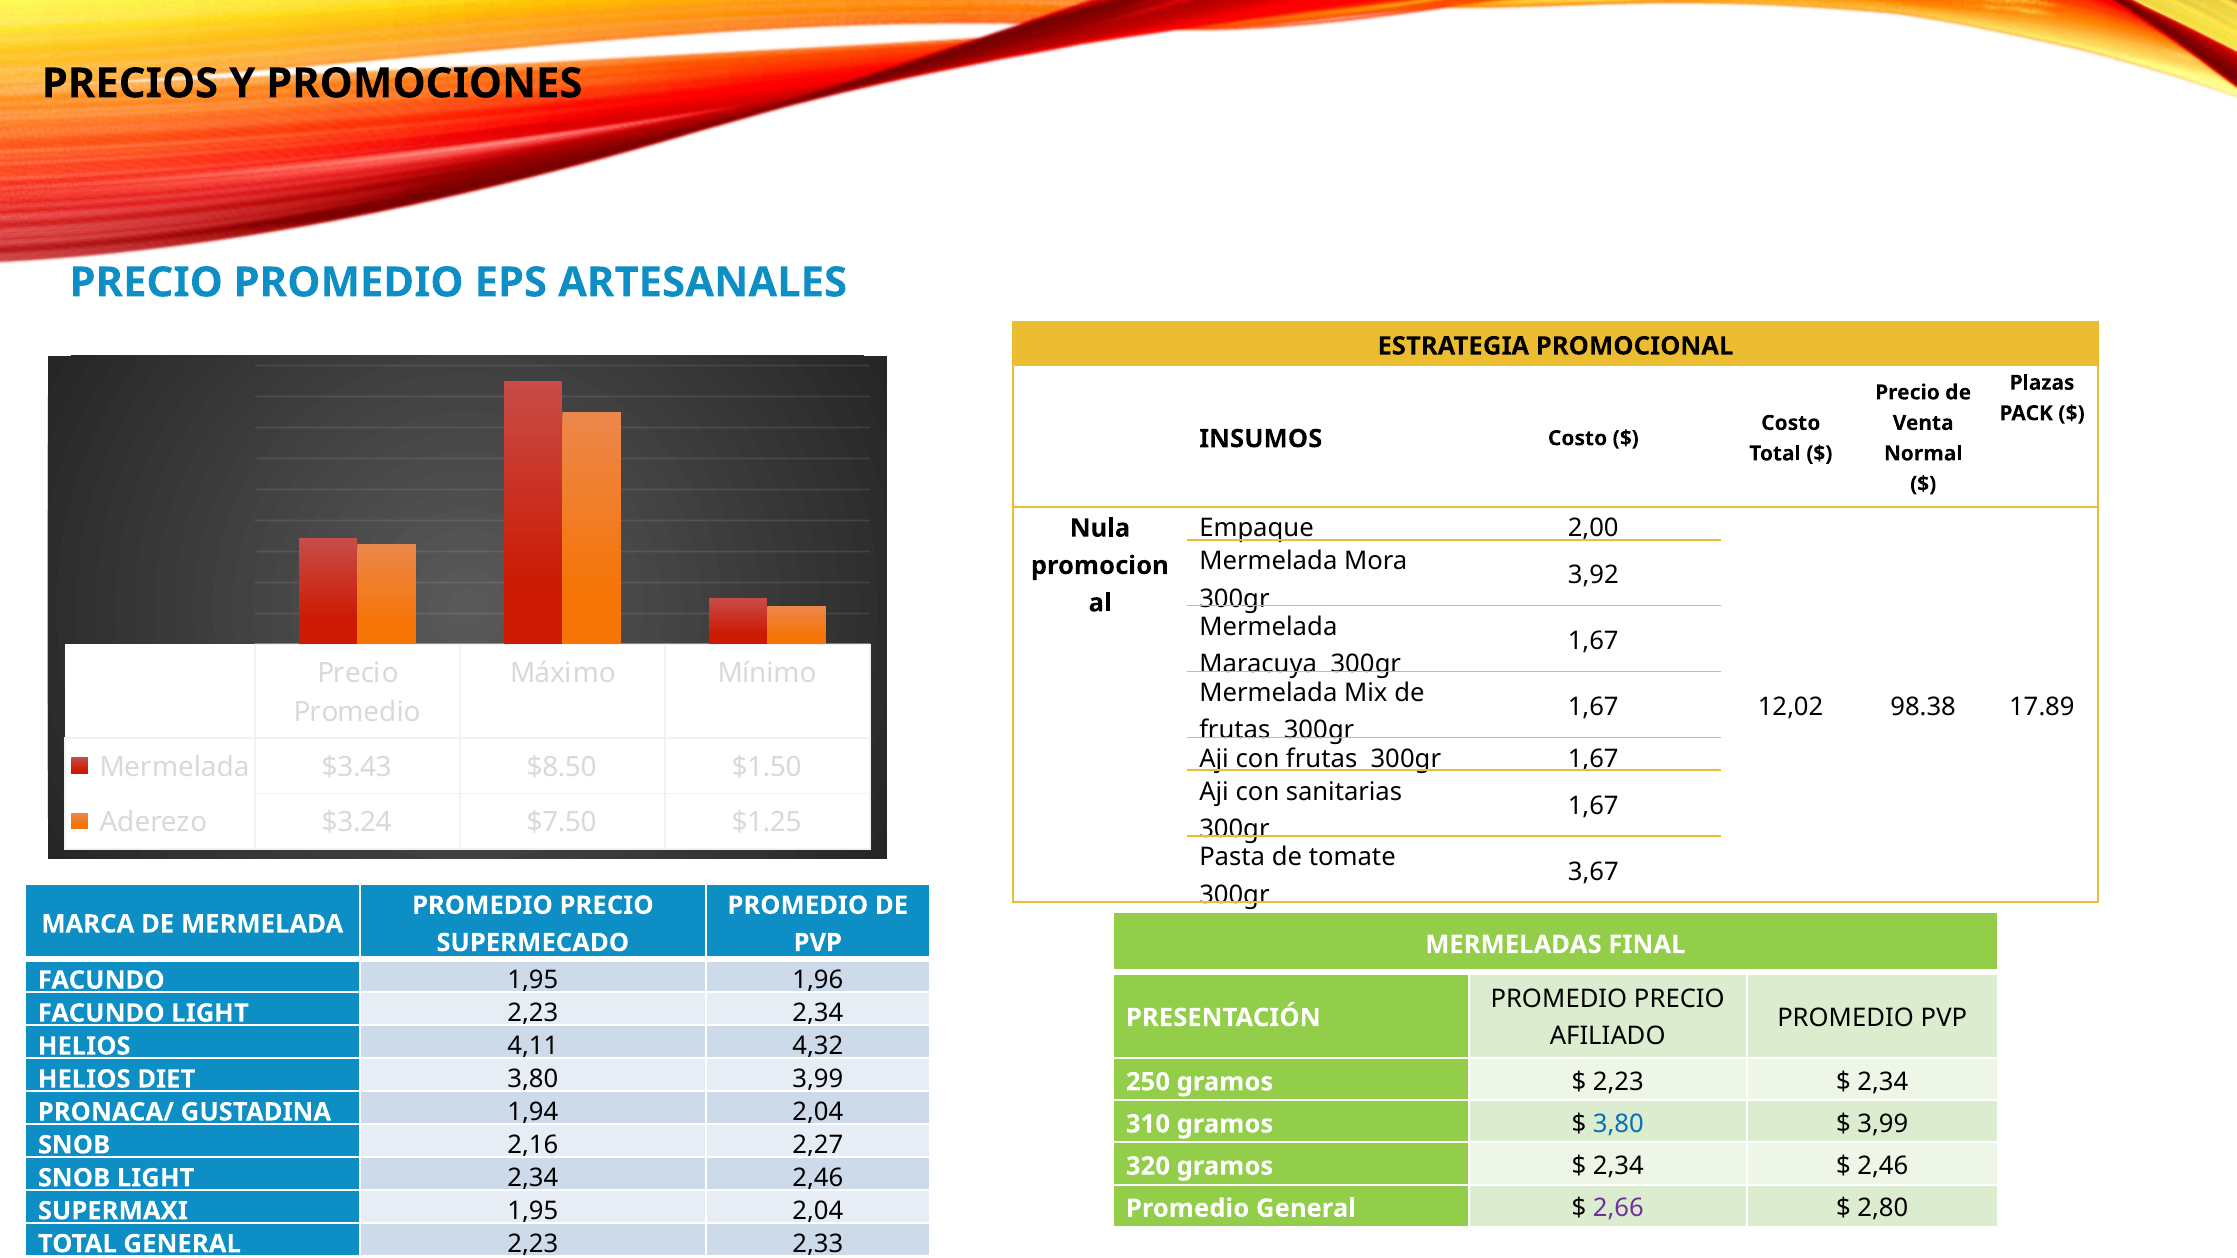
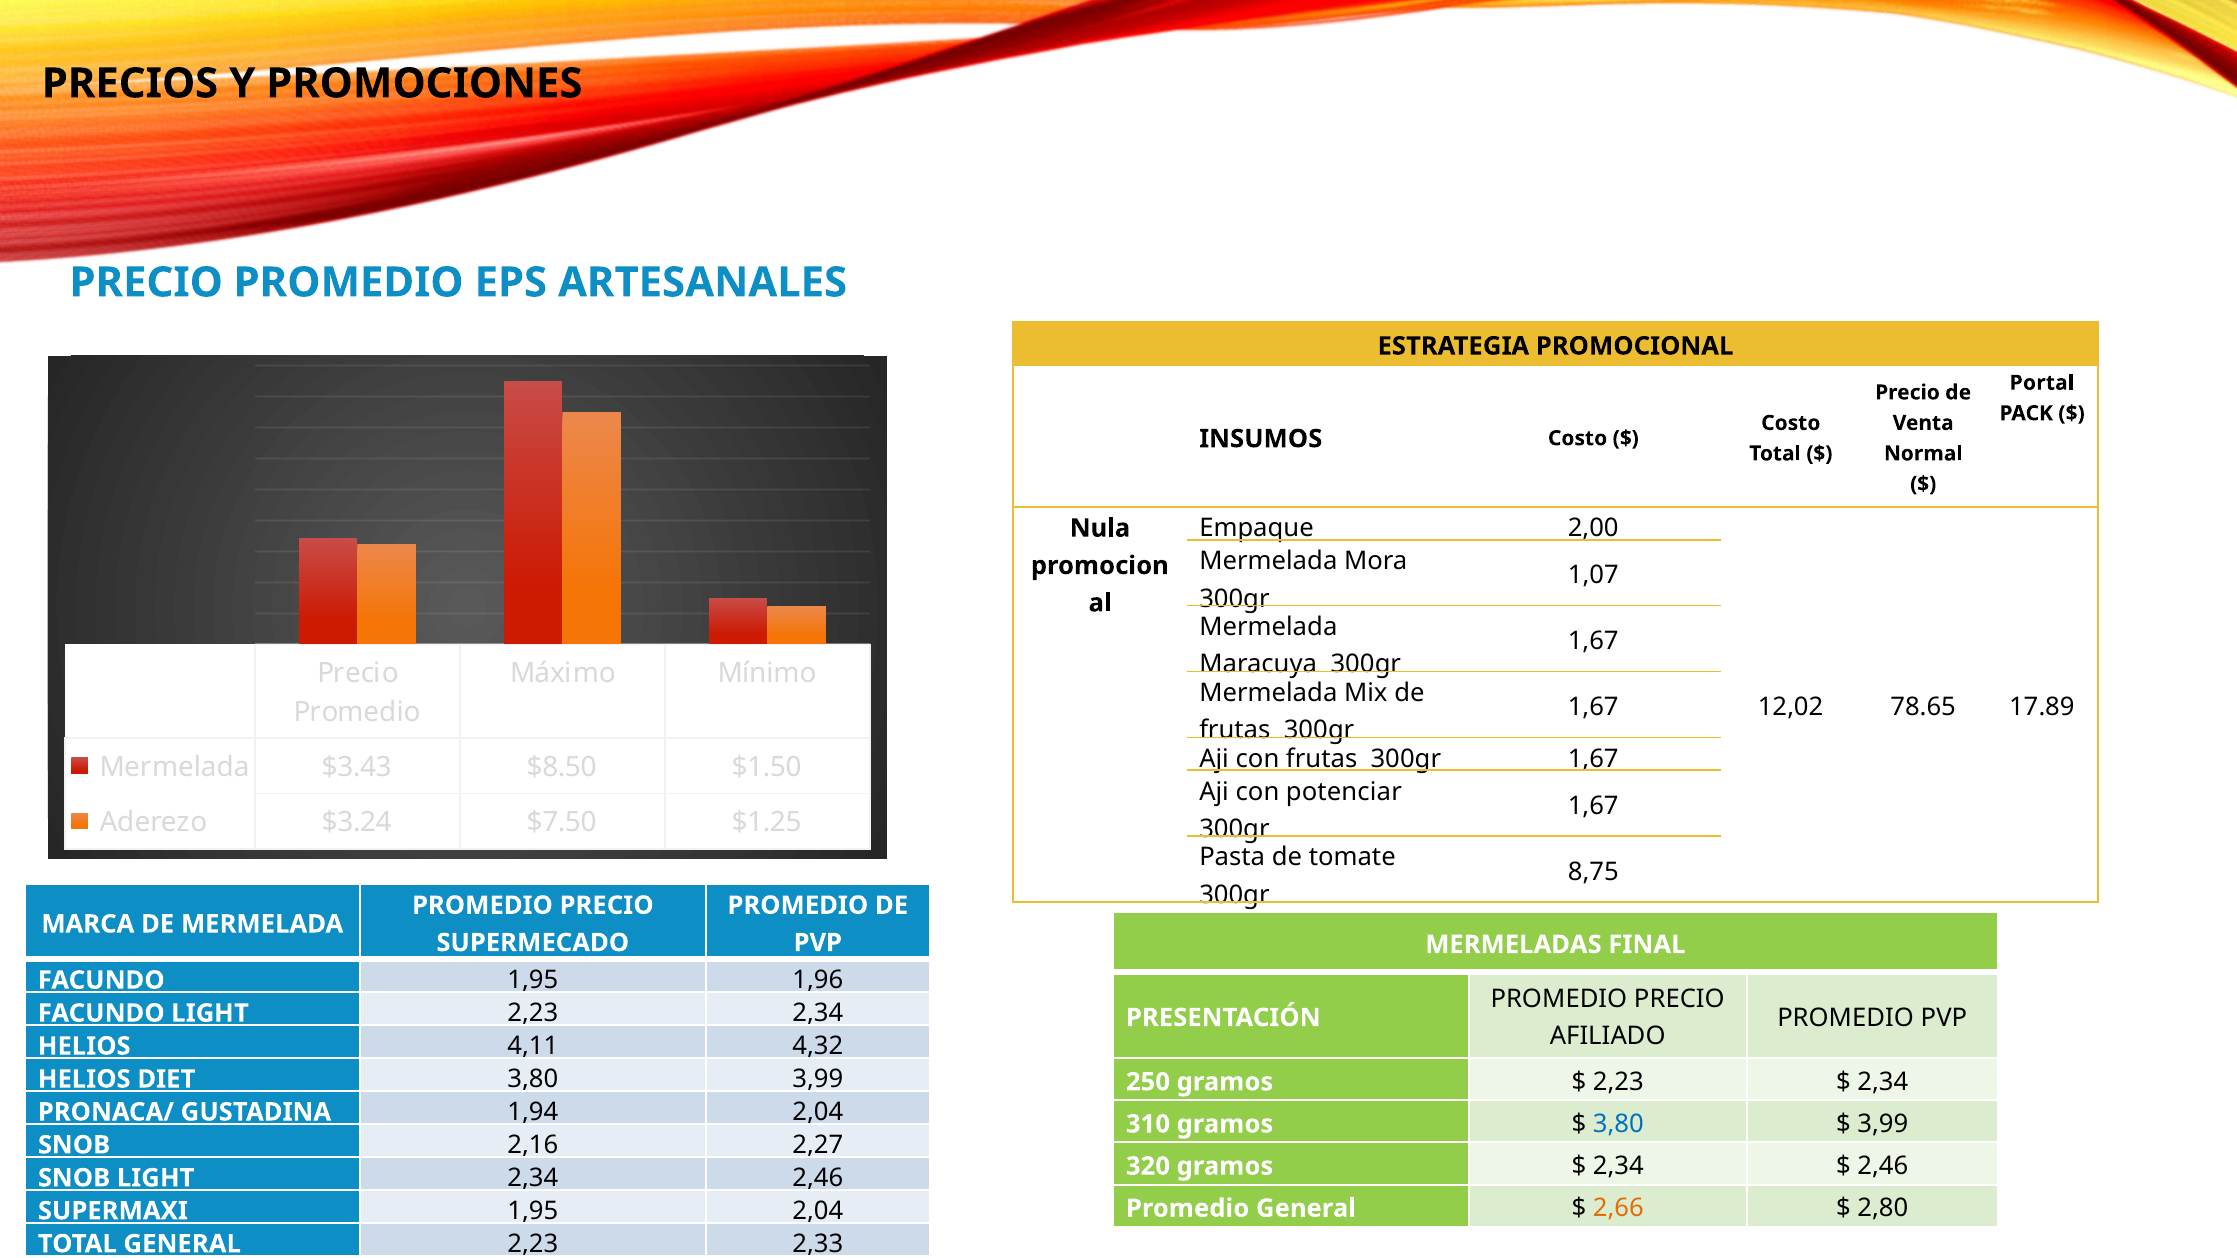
Plazas: Plazas -> Portal
3,92: 3,92 -> 1,07
98.38: 98.38 -> 78.65
sanitarias: sanitarias -> potenciar
3,67: 3,67 -> 8,75
2,66 colour: purple -> orange
